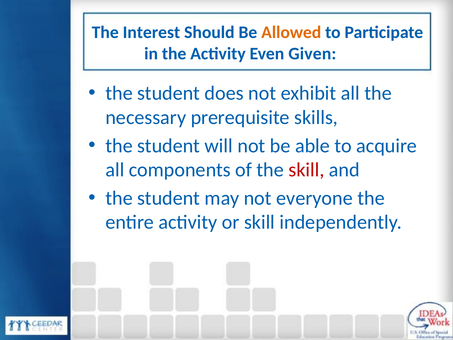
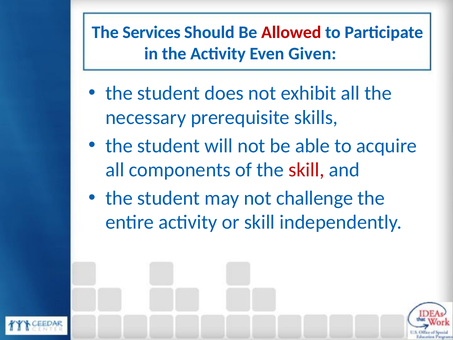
Interest: Interest -> Services
Allowed colour: orange -> red
everyone: everyone -> challenge
